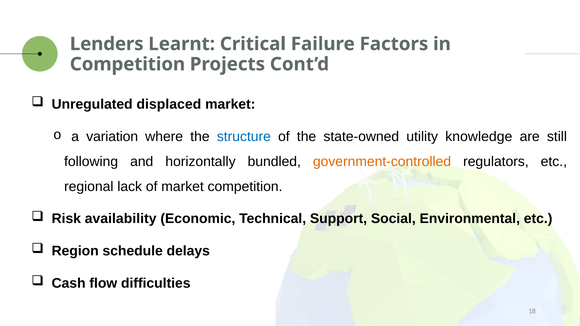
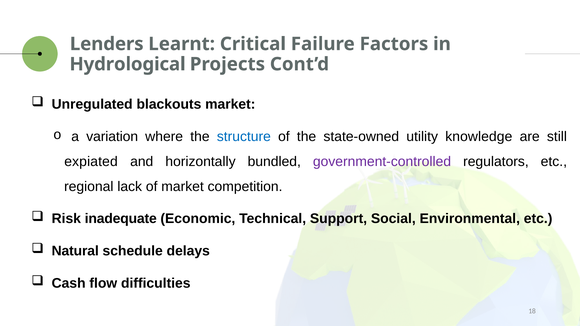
Competition at (127, 64): Competition -> Hydrological
displaced: displaced -> blackouts
following: following -> expiated
government-controlled colour: orange -> purple
availability: availability -> inadequate
Region: Region -> Natural
